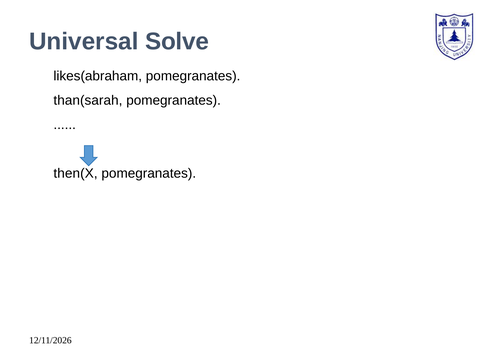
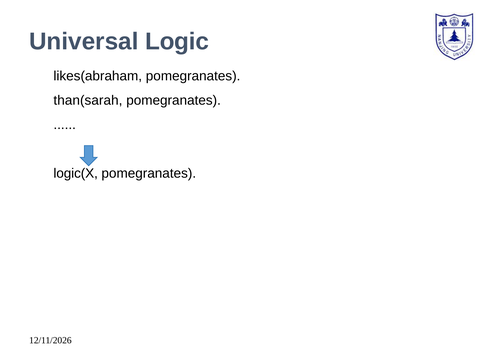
Solve: Solve -> Logic
then(X: then(X -> logic(X
